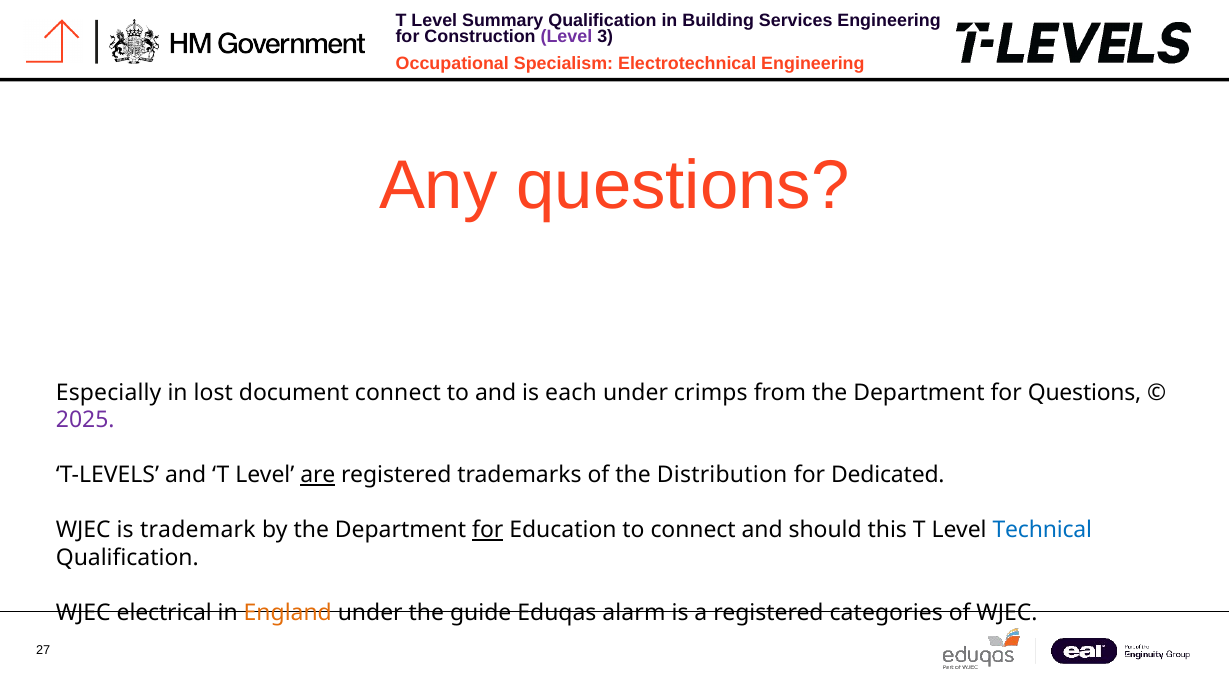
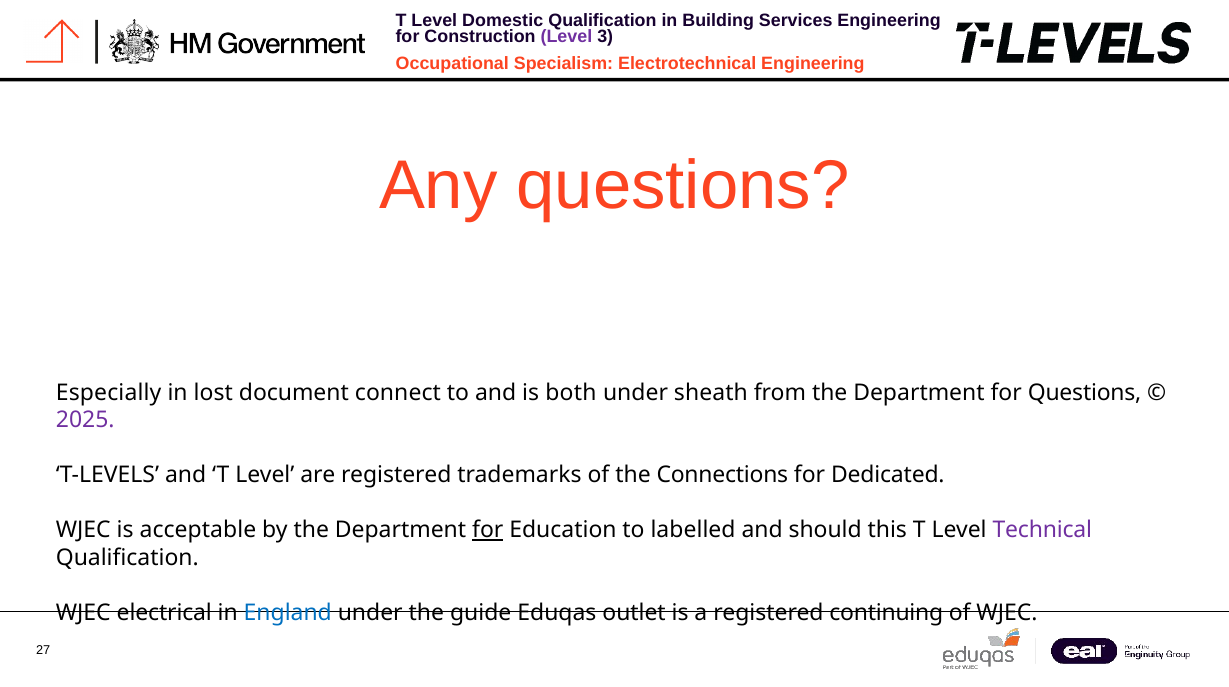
Summary: Summary -> Domestic
each: each -> both
crimps: crimps -> sheath
are underline: present -> none
Distribution: Distribution -> Connections
trademark: trademark -> acceptable
to connect: connect -> labelled
Technical colour: blue -> purple
England colour: orange -> blue
alarm: alarm -> outlet
categories: categories -> continuing
